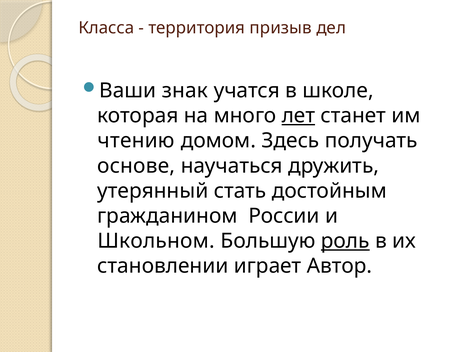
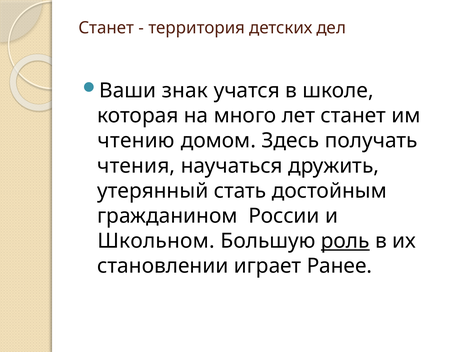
Класса at (106, 28): Класса -> Станет
призыв: призыв -> детских
лет underline: present -> none
основе: основе -> чтения
Автор: Автор -> Ранее
